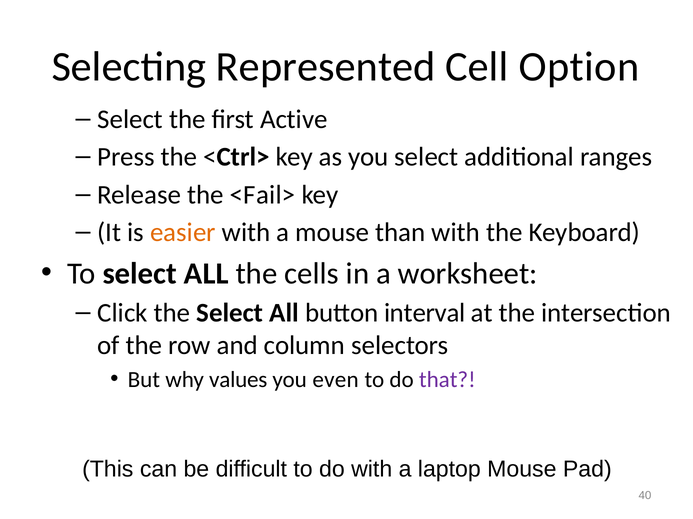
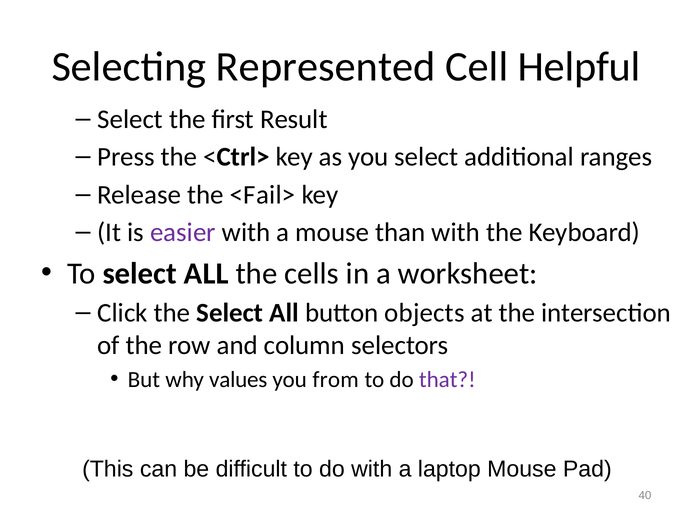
Option: Option -> Helpful
Active: Active -> Result
easier colour: orange -> purple
interval: interval -> objects
even: even -> from
